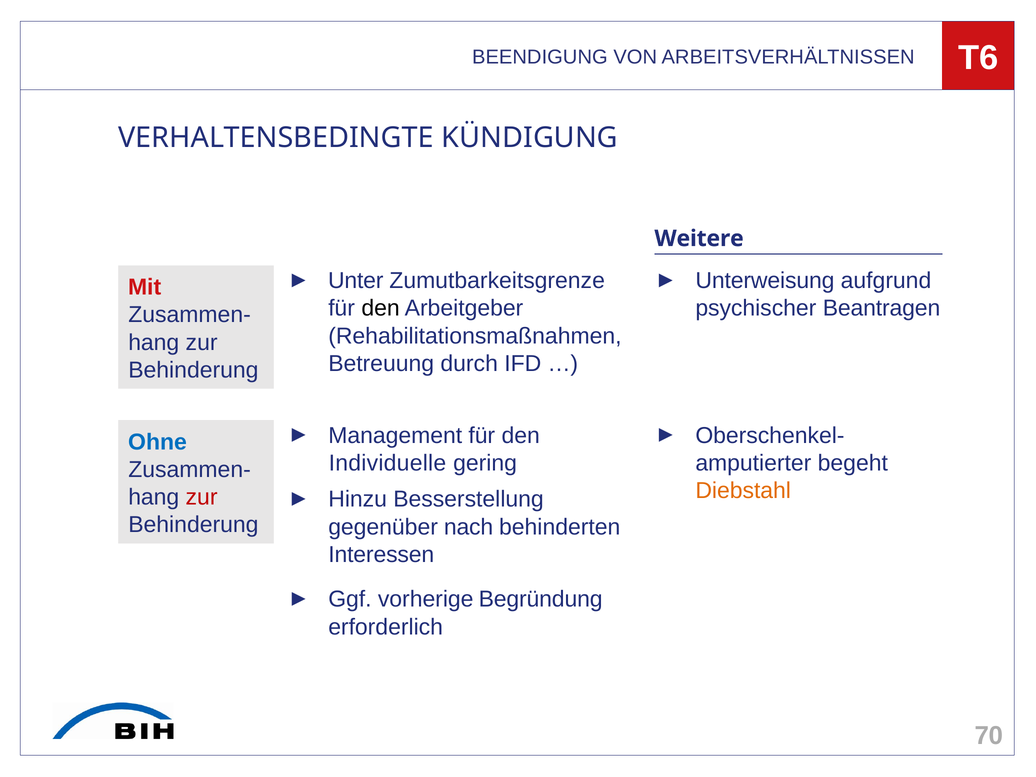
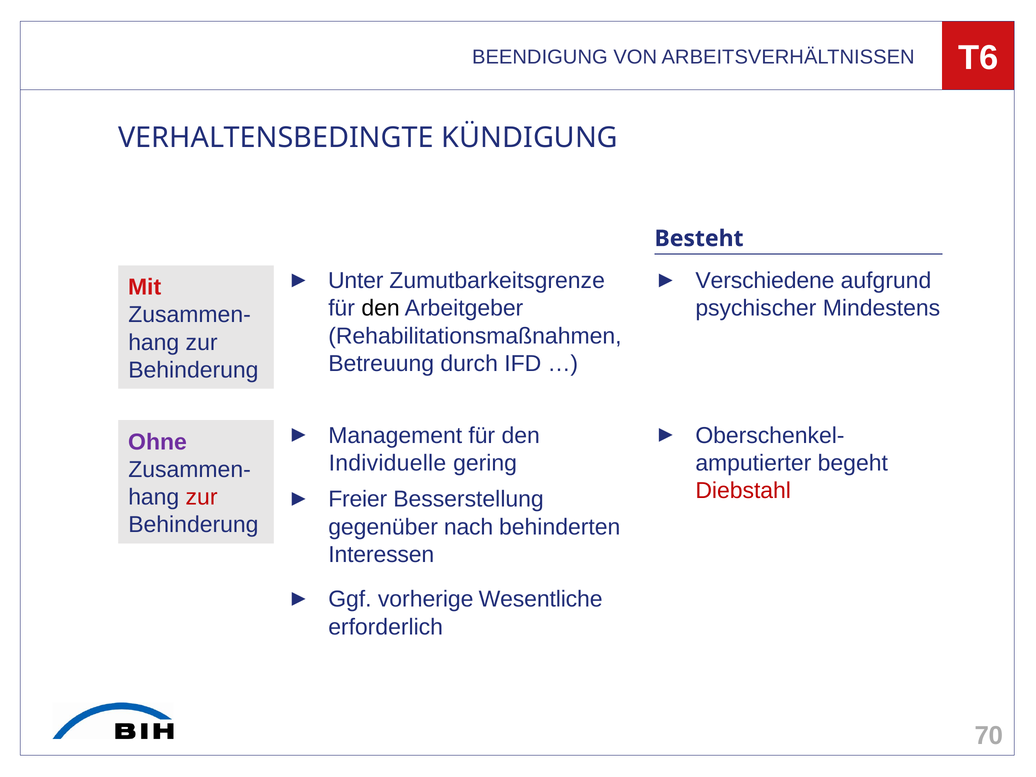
Weitere: Weitere -> Besteht
Unterweisung: Unterweisung -> Verschiedene
Beantragen: Beantragen -> Mindestens
Ohne colour: blue -> purple
Diebstahl colour: orange -> red
Hinzu: Hinzu -> Freier
Begründung: Begründung -> Wesentliche
